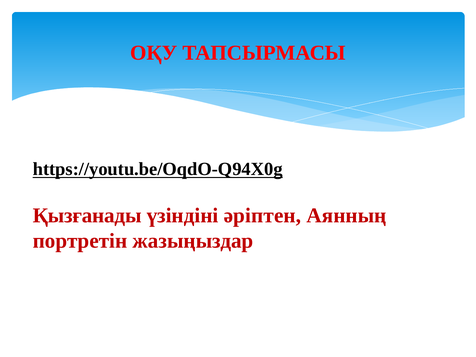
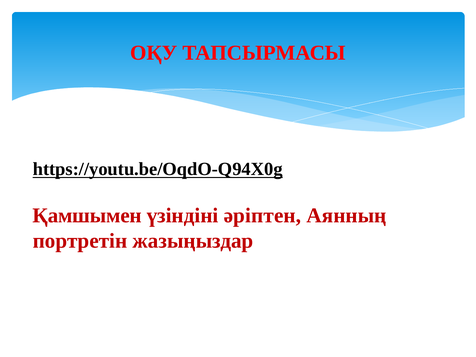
Қызғанады: Қызғанады -> Қамшымен
